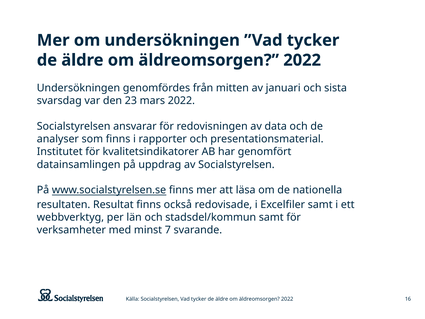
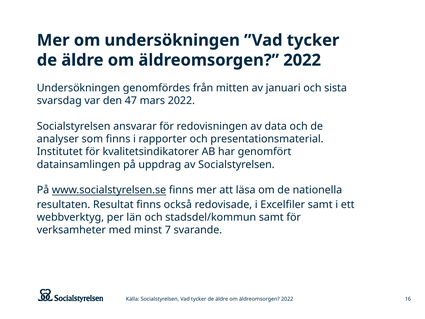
23: 23 -> 47
